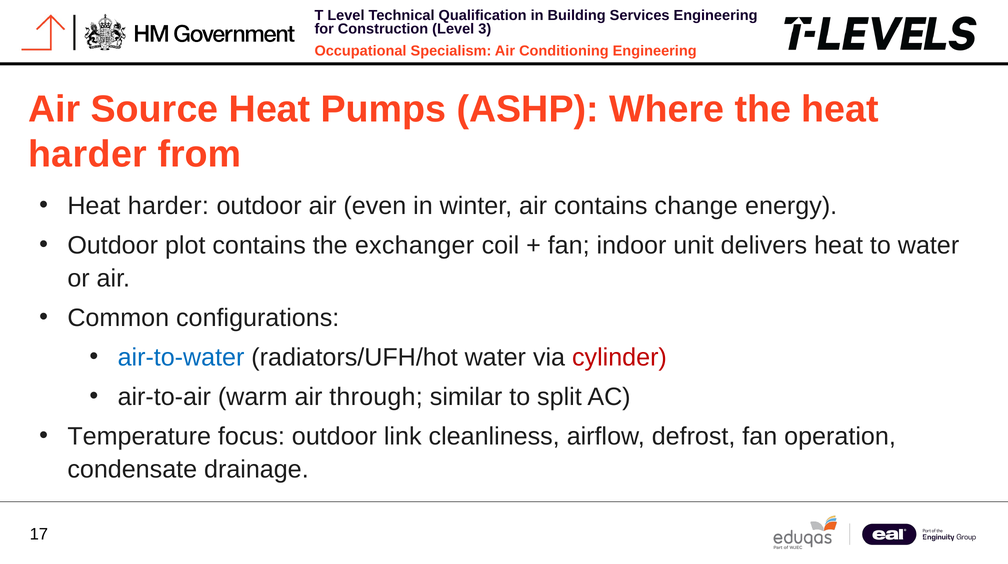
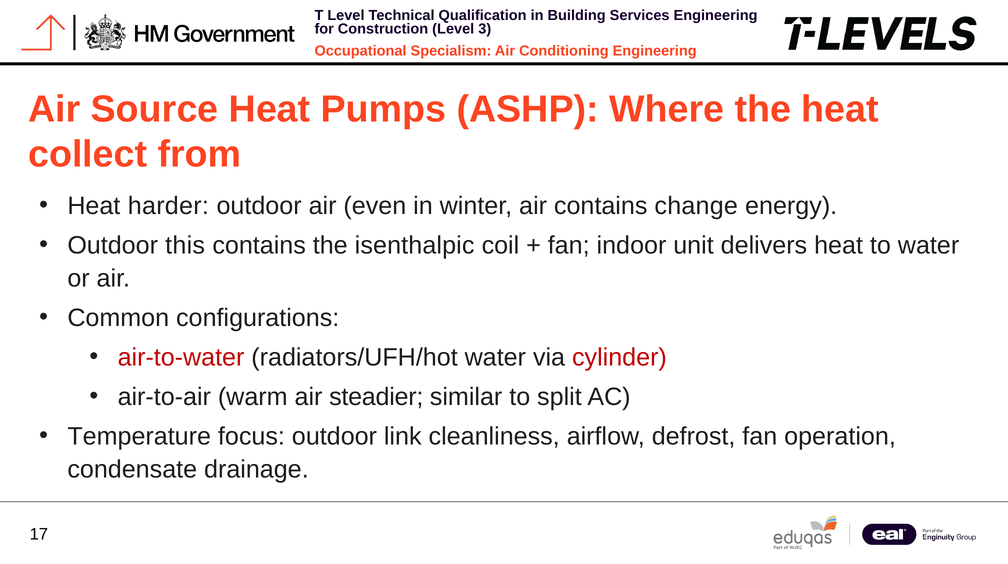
harder at (88, 154): harder -> collect
plot: plot -> this
exchanger: exchanger -> isenthalpic
air-to-water colour: blue -> red
through: through -> steadier
